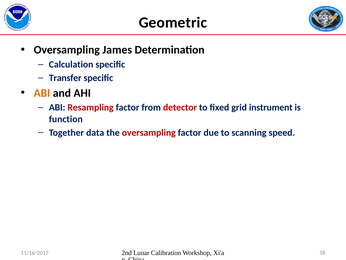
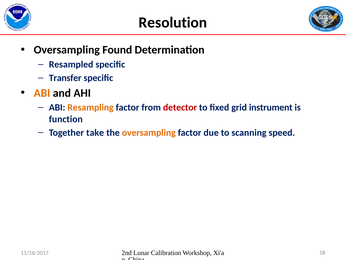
Geometric: Geometric -> Resolution
James: James -> Found
Calculation: Calculation -> Resampled
Resampling colour: red -> orange
data: data -> take
oversampling at (149, 132) colour: red -> orange
